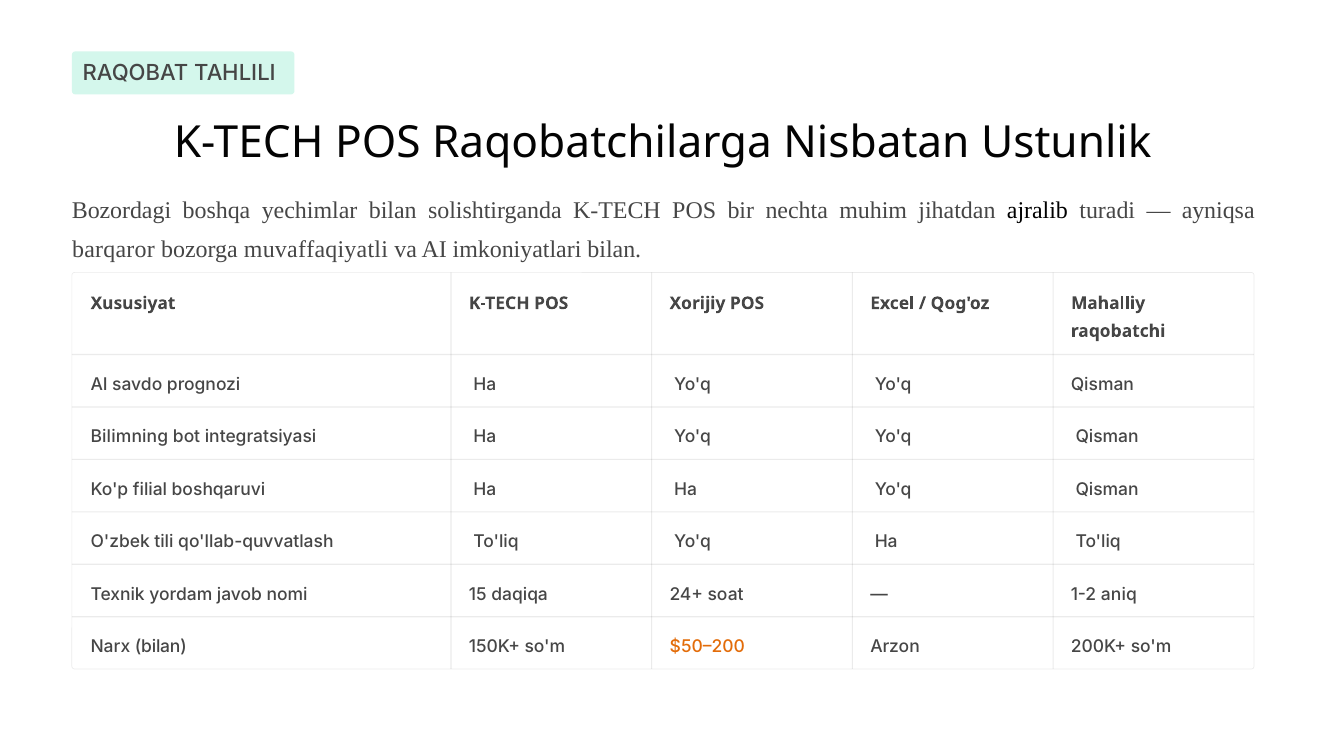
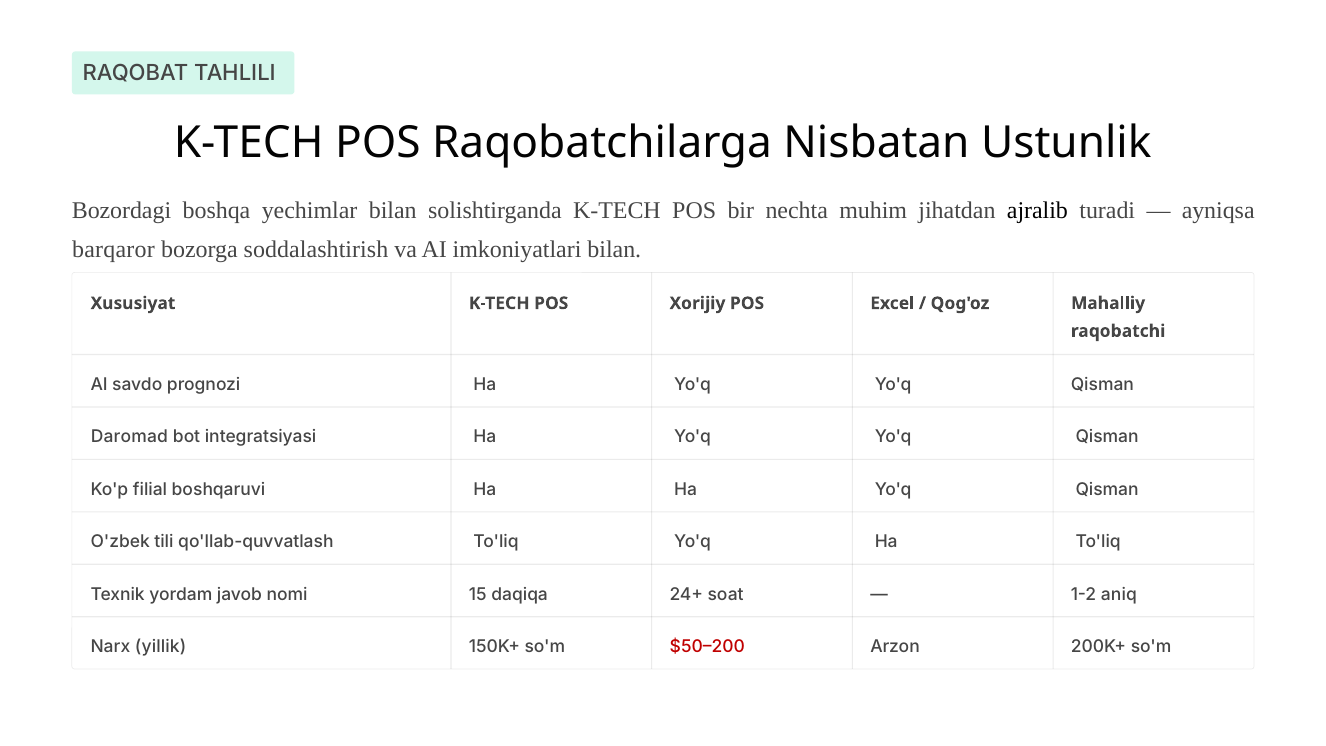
muvaffaqiyatli: muvaffaqiyatli -> soddalashtirish
Bilimning: Bilimning -> Daromad
Narx bilan: bilan -> yillik
$50–200 colour: orange -> red
